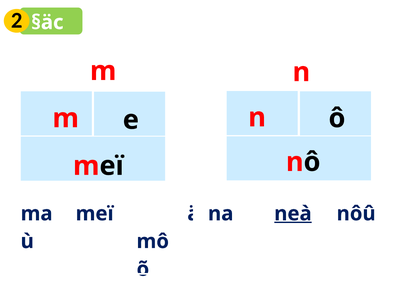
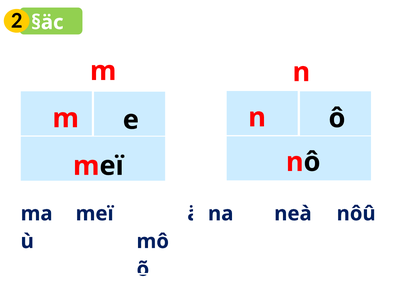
neà underline: present -> none
